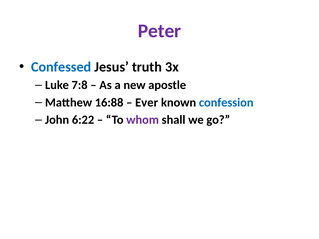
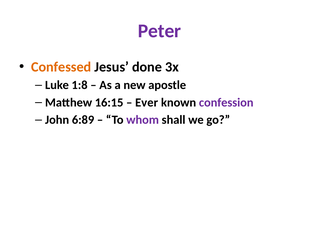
Confessed colour: blue -> orange
truth: truth -> done
7:8: 7:8 -> 1:8
16:88: 16:88 -> 16:15
confession colour: blue -> purple
6:22: 6:22 -> 6:89
